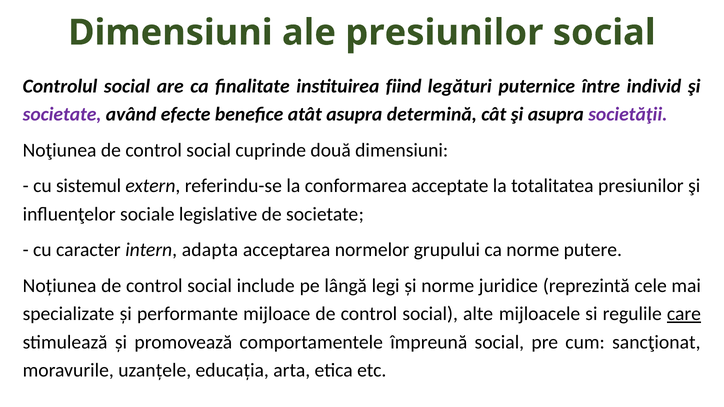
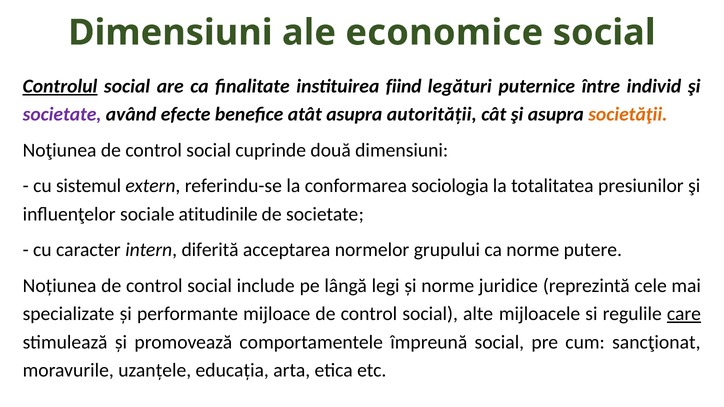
ale presiunilor: presiunilor -> economice
Controlul underline: none -> present
determină: determină -> autorității
societăţii colour: purple -> orange
acceptate: acceptate -> sociologia
legislative: legislative -> atitudinile
adapta: adapta -> diferită
